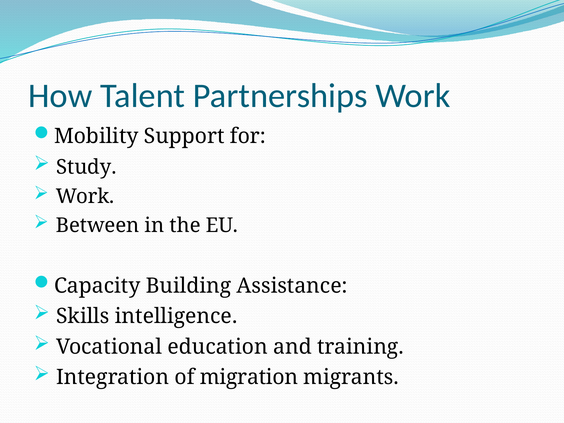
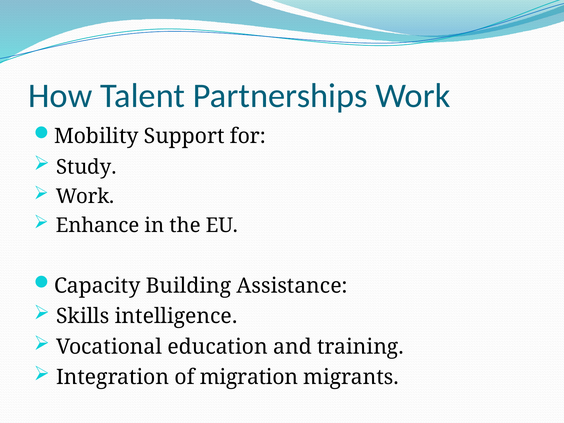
Between: Between -> Enhance
